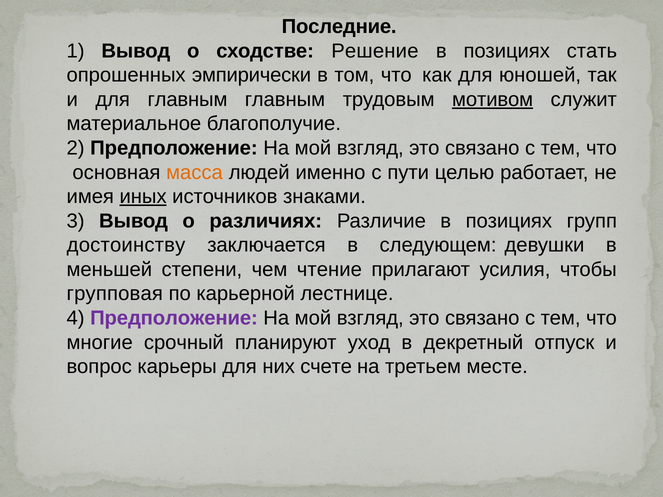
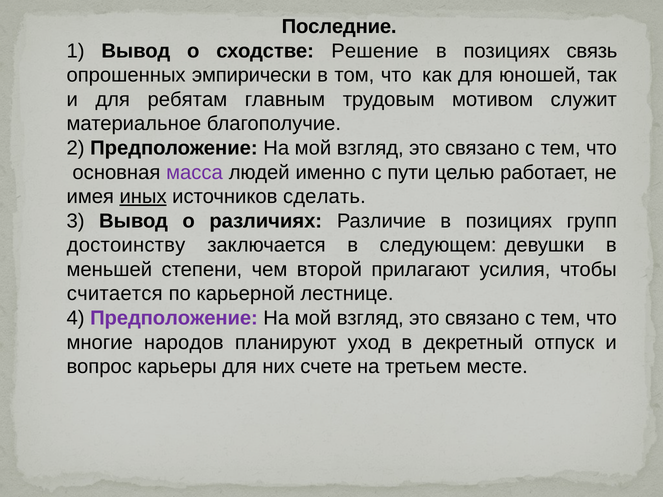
стать: стать -> связь
для главным: главным -> ребятам
мотивом underline: present -> none
масса colour: orange -> purple
знаками: знаками -> сделать
чтение: чтение -> второй
групповая: групповая -> считается
срочный: срочный -> народов
